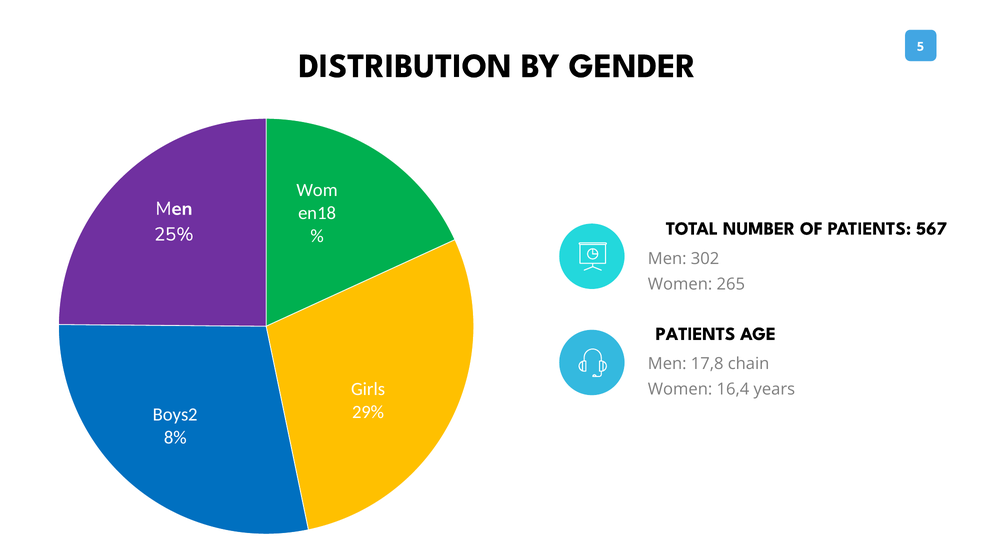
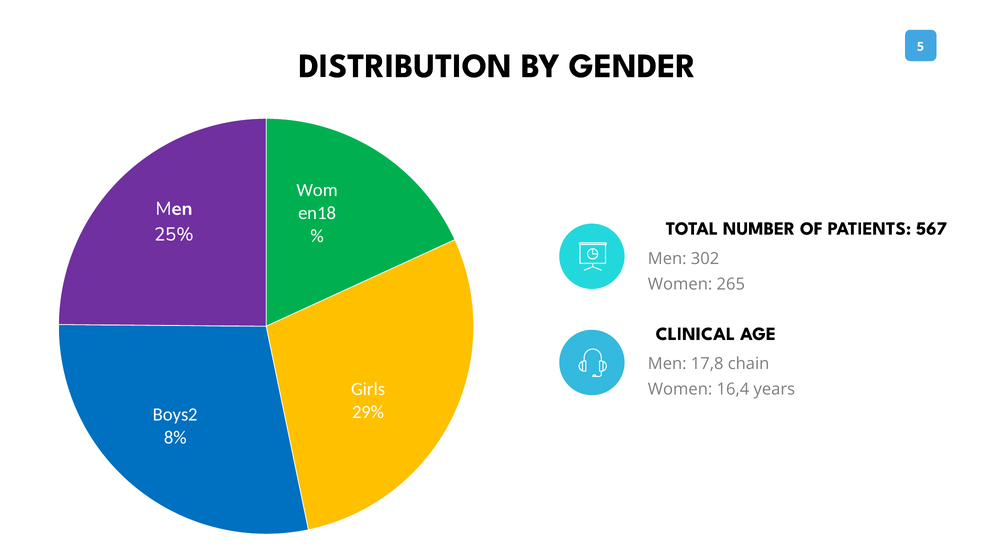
PATIENTS at (695, 333): PATIENTS -> CLINICAL
